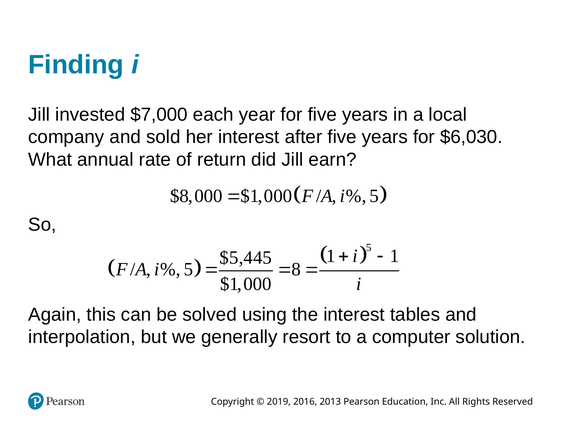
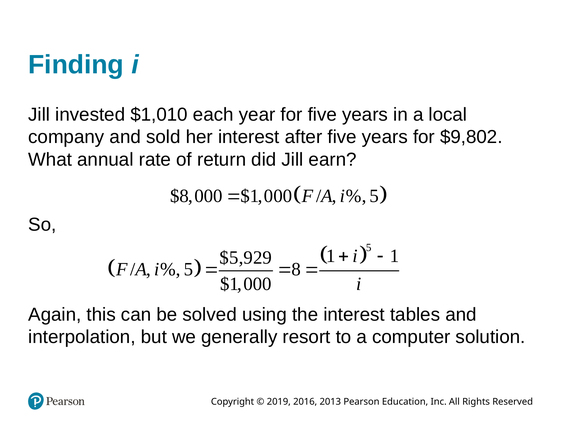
$7,000: $7,000 -> $1,010
$6,030: $6,030 -> $9,802
$5,445: $5,445 -> $5,929
